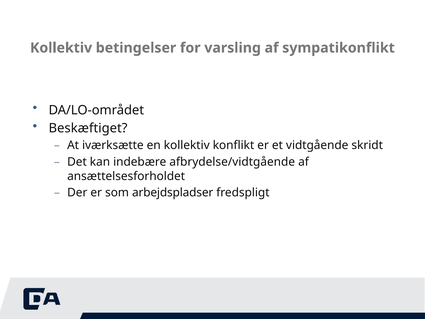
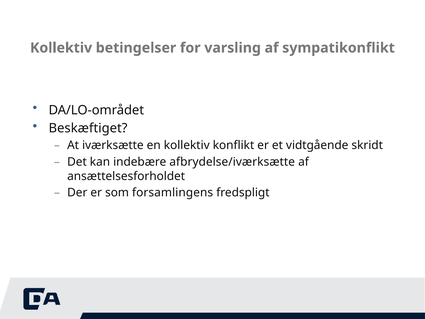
afbrydelse/vidtgående: afbrydelse/vidtgående -> afbrydelse/iværksætte
arbejdspladser: arbejdspladser -> forsamlingens
